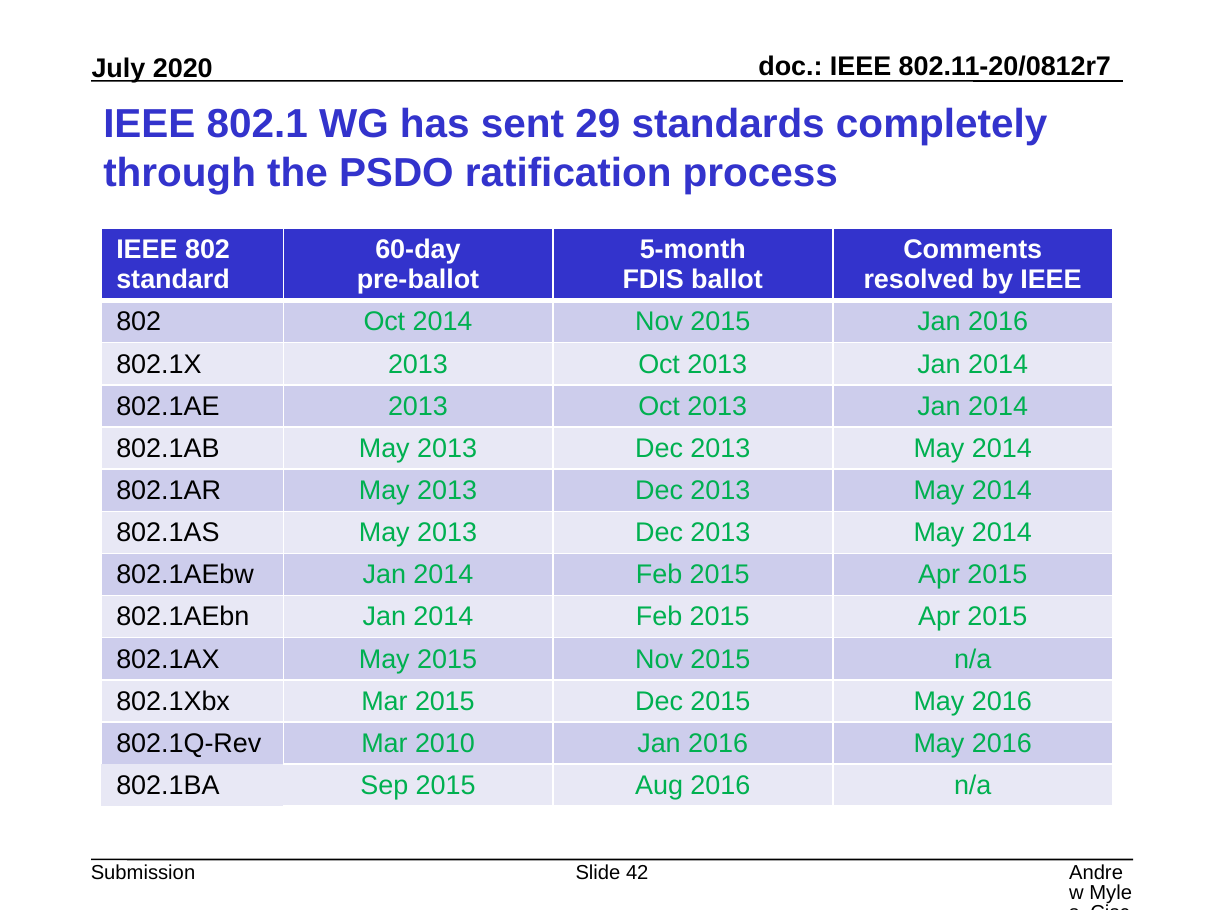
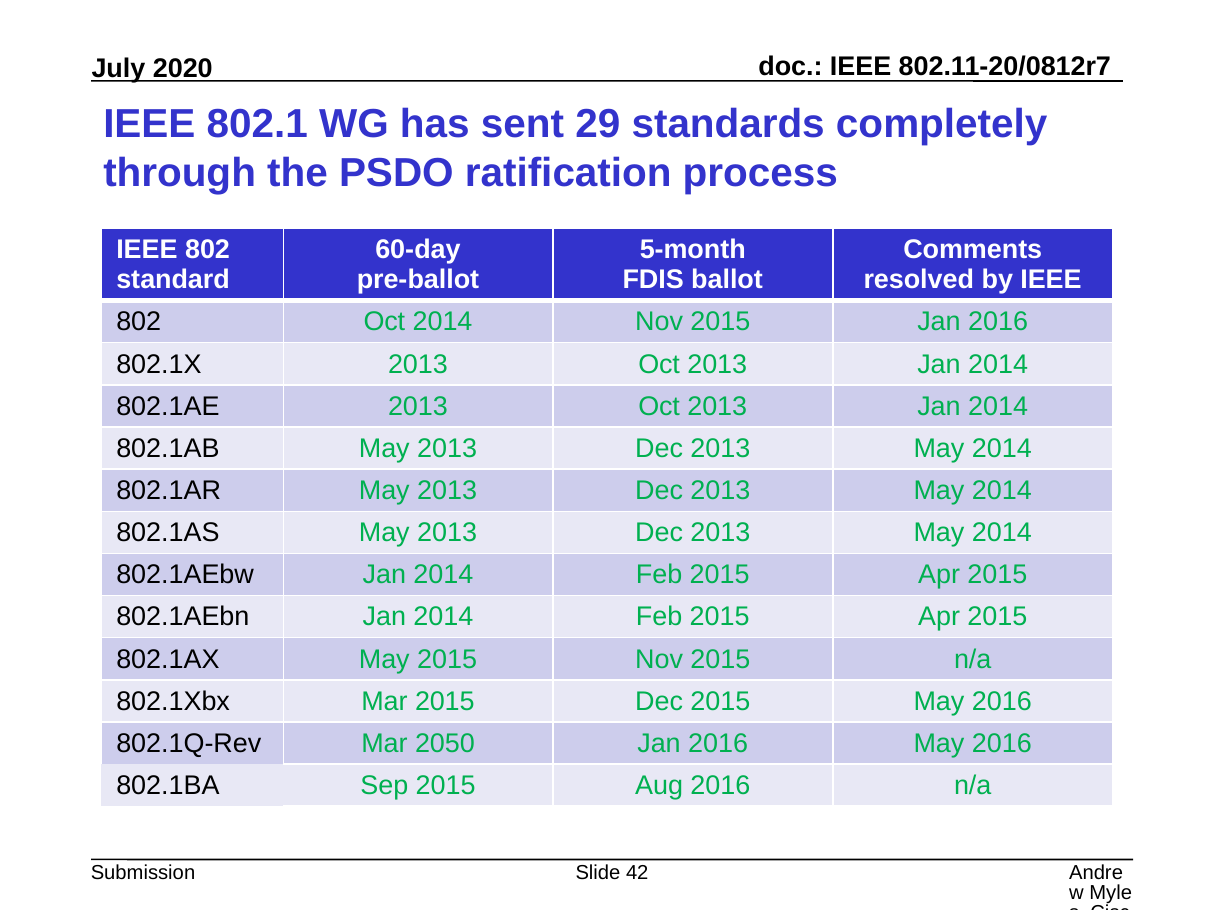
2010: 2010 -> 2050
